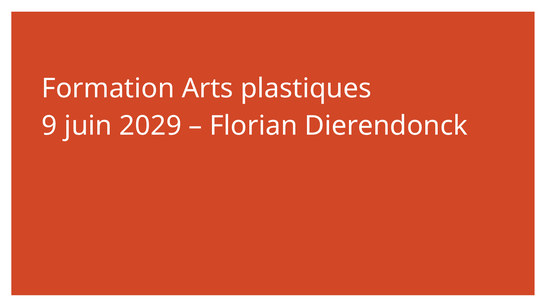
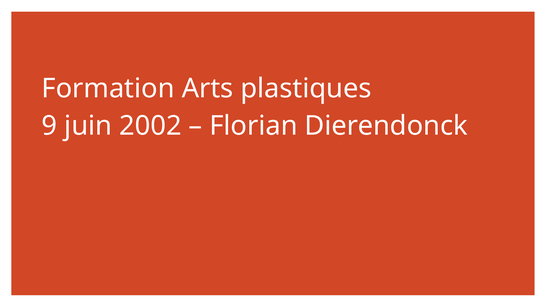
2029: 2029 -> 2002
